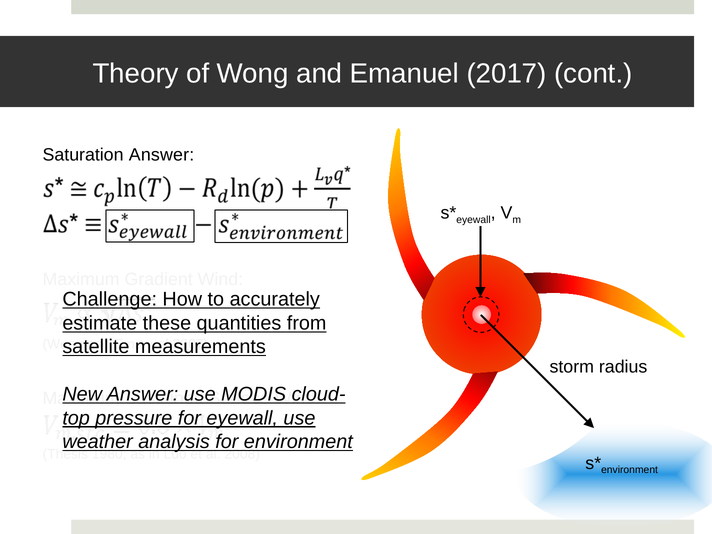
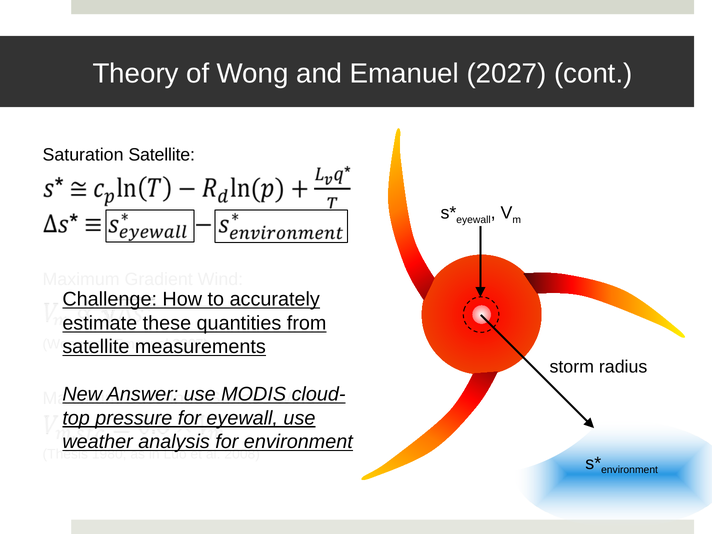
2017: 2017 -> 2027
Saturation Answer: Answer -> Satellite
